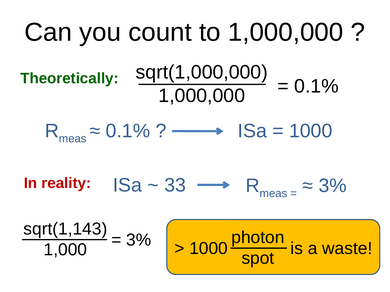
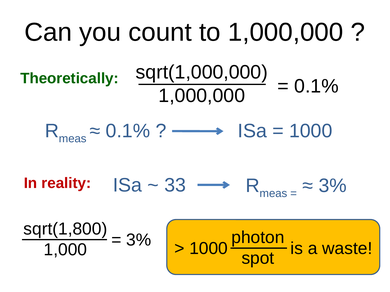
sqrt(1,143: sqrt(1,143 -> sqrt(1,800
